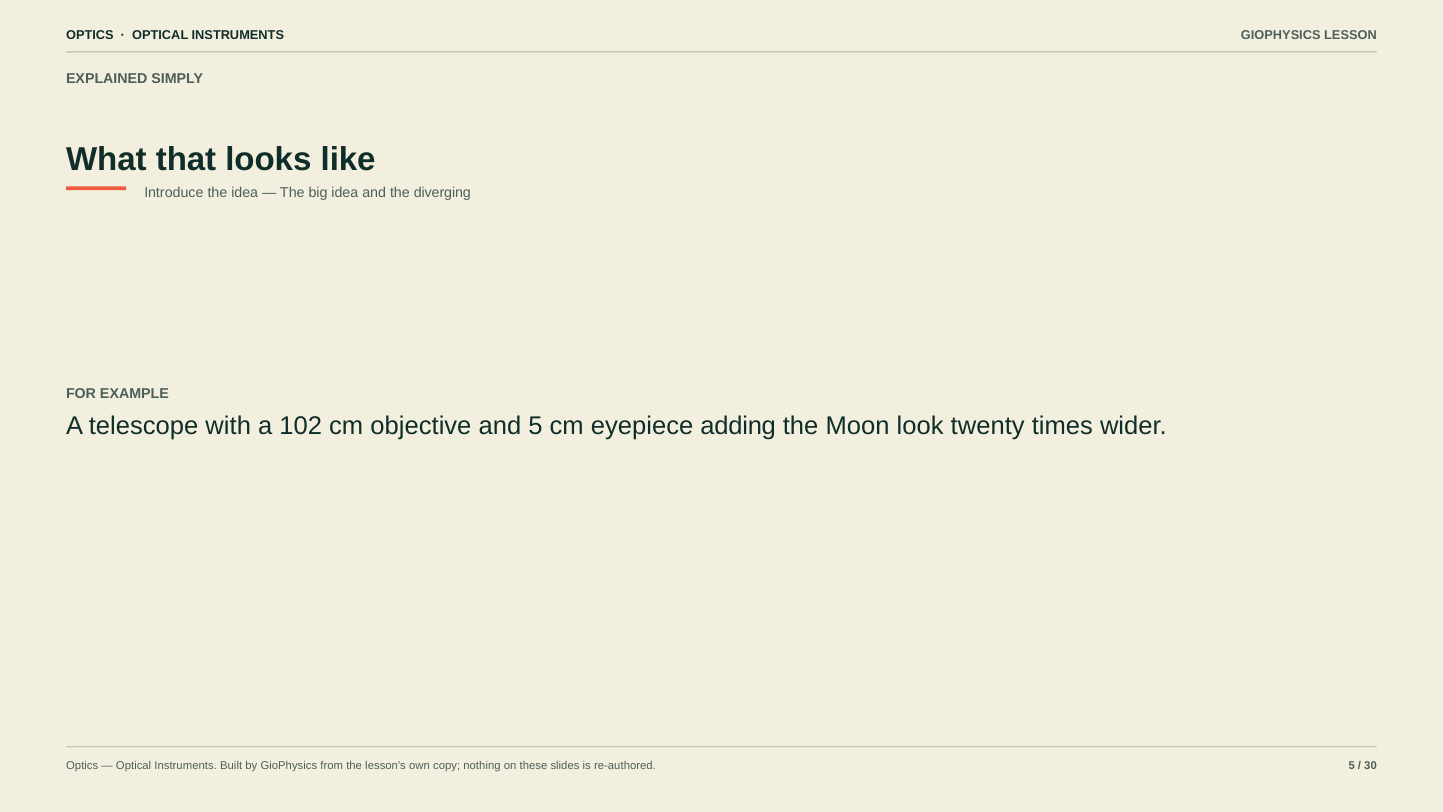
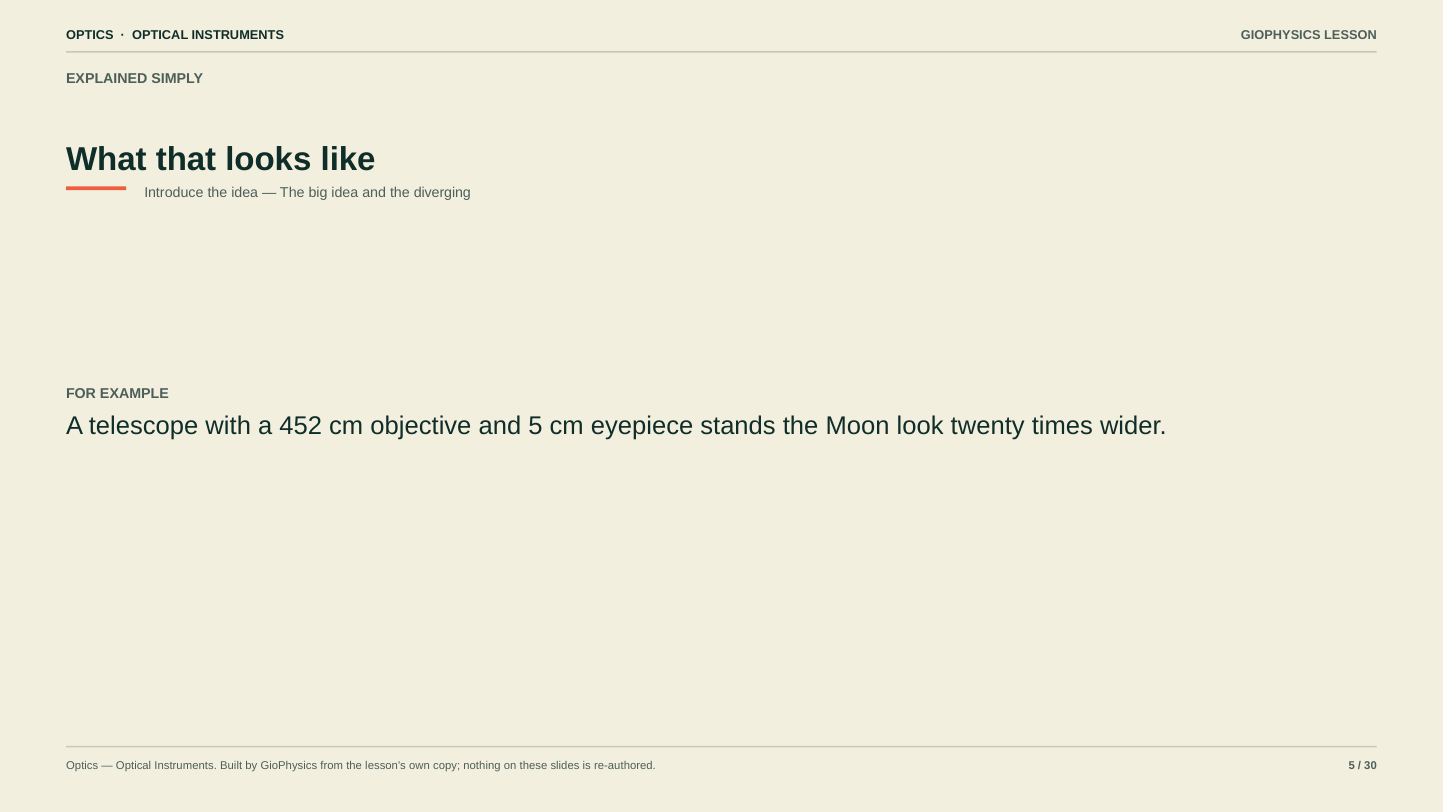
102: 102 -> 452
adding: adding -> stands
